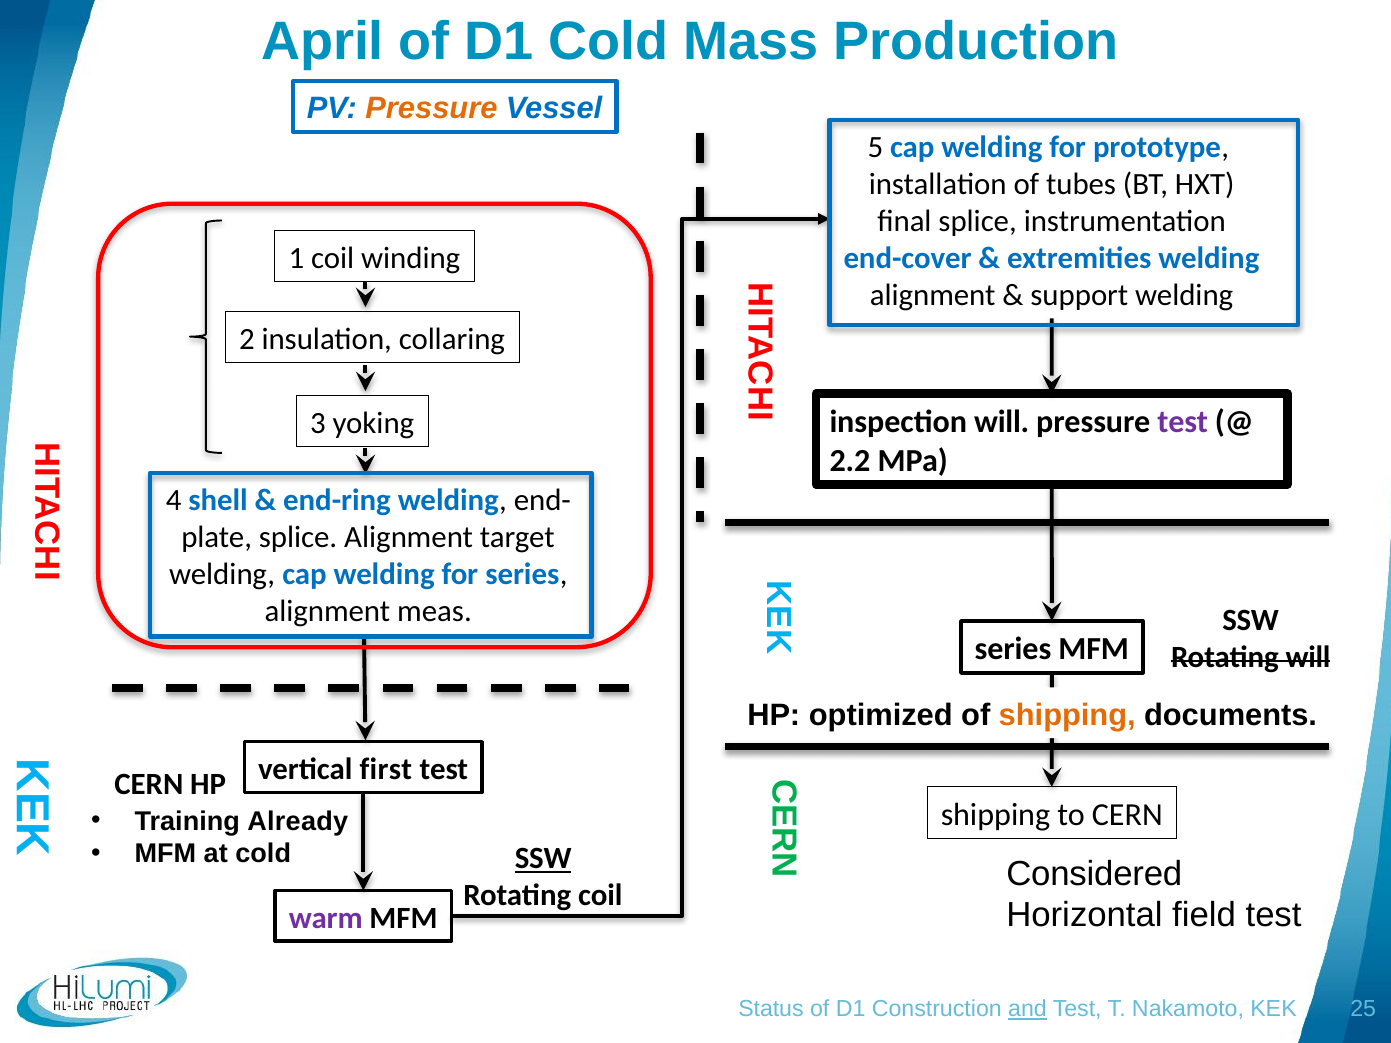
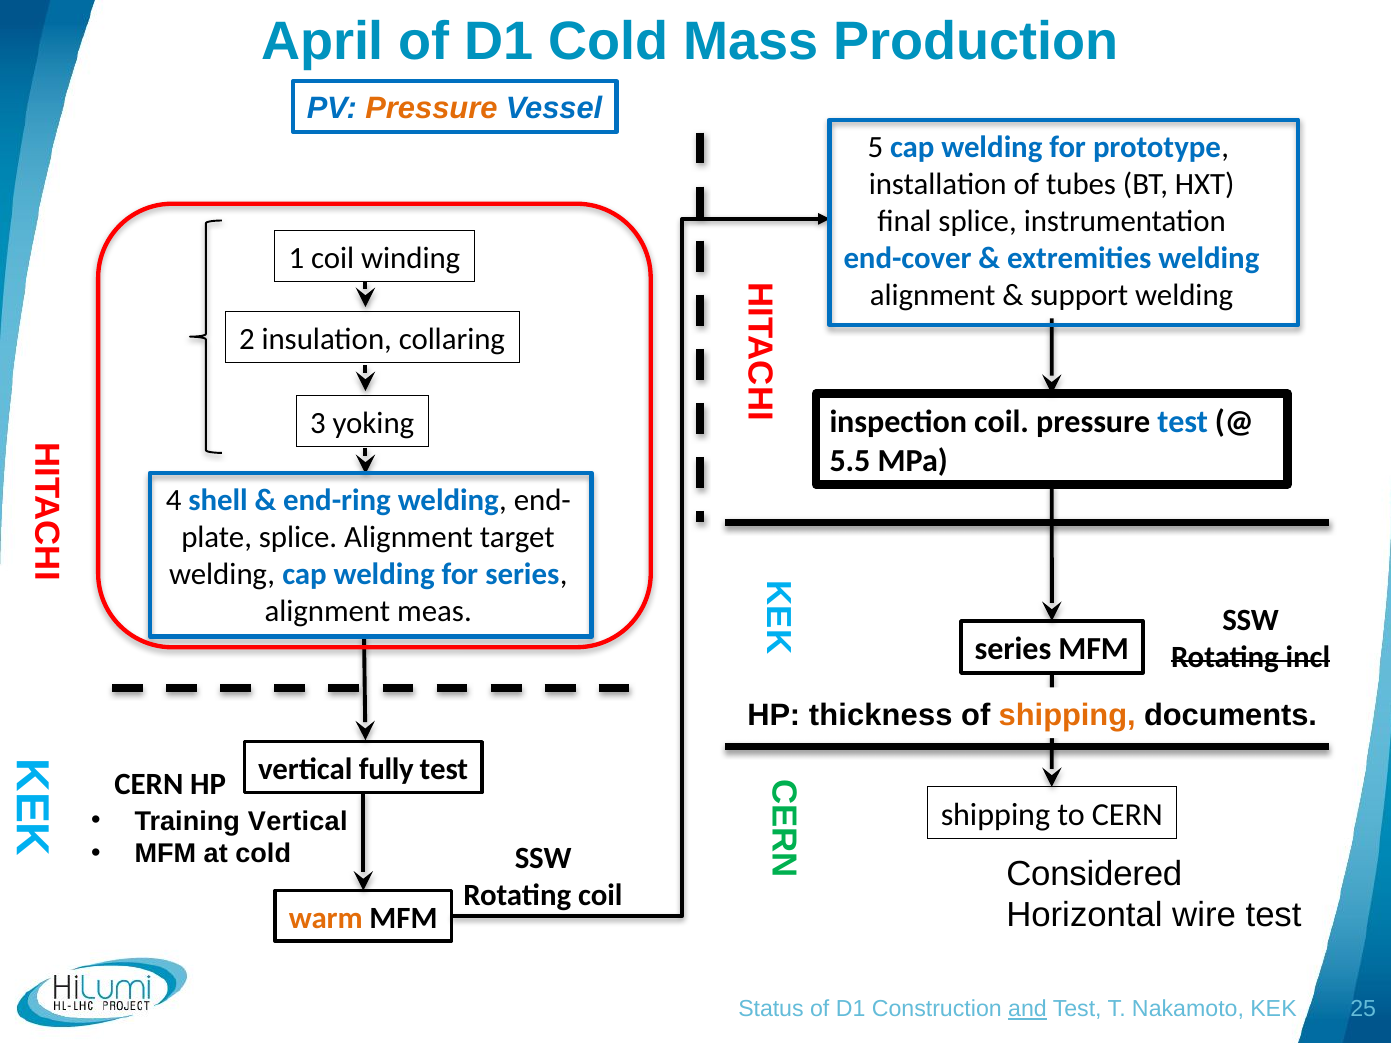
inspection will: will -> coil
test at (1183, 422) colour: purple -> blue
2.2: 2.2 -> 5.5
Rotating will: will -> incl
optimized: optimized -> thickness
first: first -> fully
Training Already: Already -> Vertical
SSW at (543, 859) underline: present -> none
field: field -> wire
warm colour: purple -> orange
